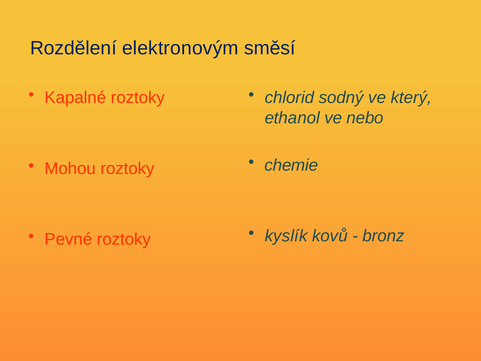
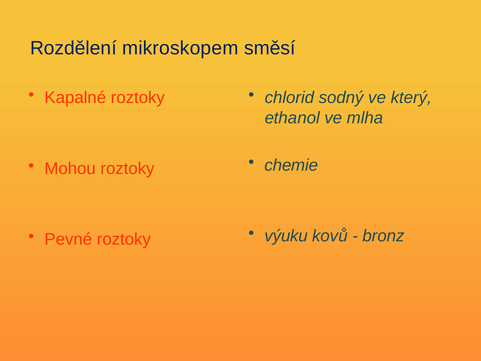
elektronovým: elektronovým -> mikroskopem
nebo: nebo -> mlha
kyslík: kyslík -> výuku
